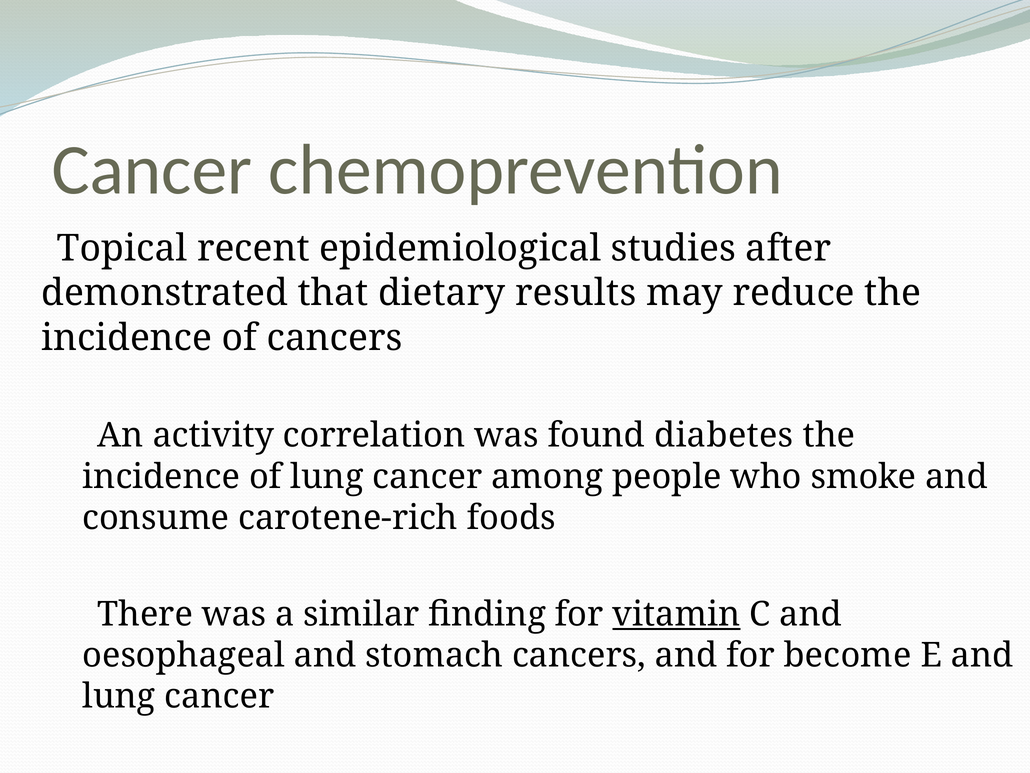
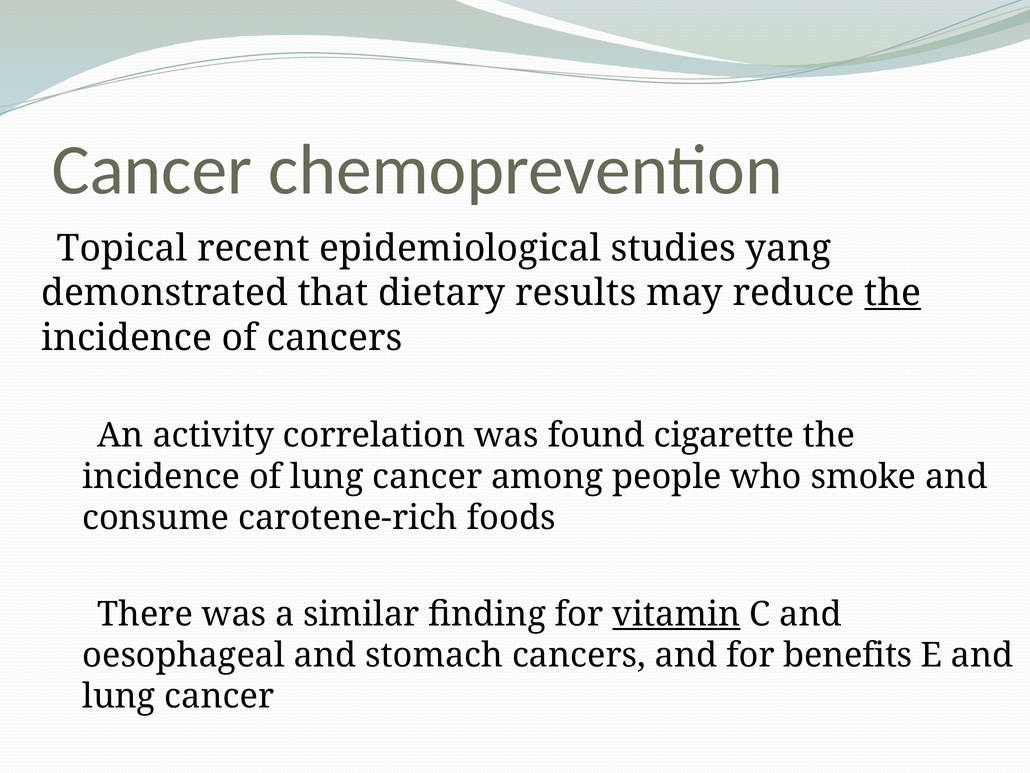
after: after -> yang
the at (893, 293) underline: none -> present
diabetes: diabetes -> cigarette
become: become -> benefits
